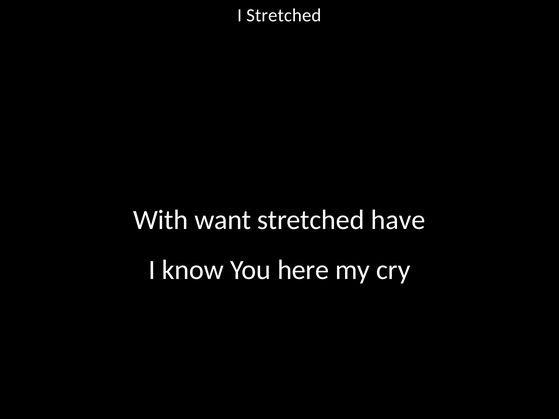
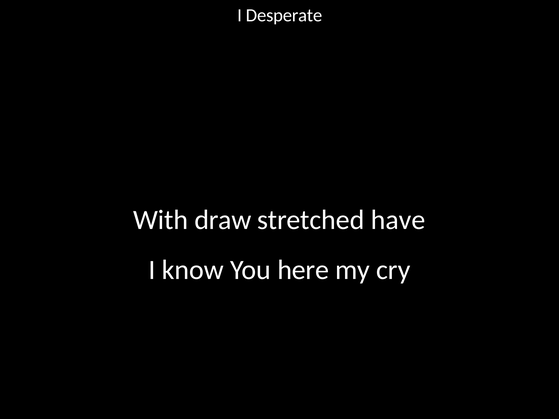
I Stretched: Stretched -> Desperate
want: want -> draw
